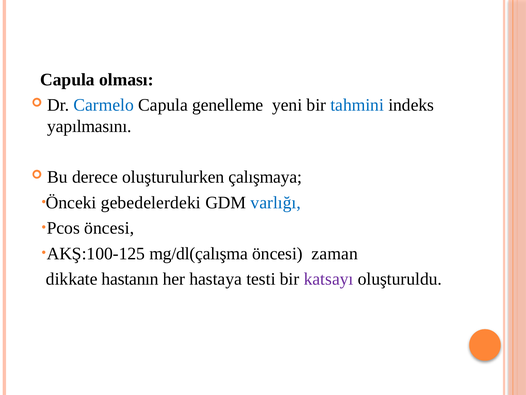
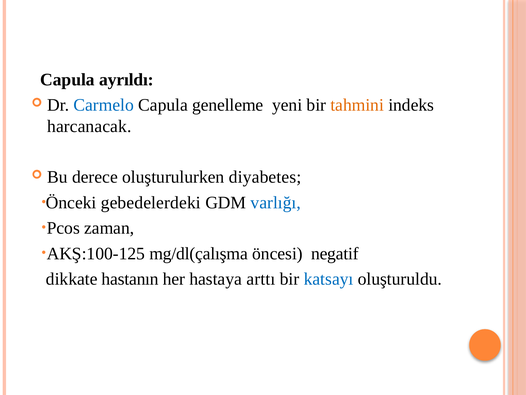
olması: olması -> ayrıldı
tahmini colour: blue -> orange
yapılmasını: yapılmasını -> harcanacak
çalışmaya: çalışmaya -> diyabetes
Pcos öncesi: öncesi -> zaman
zaman: zaman -> negatif
testi: testi -> arttı
katsayı colour: purple -> blue
